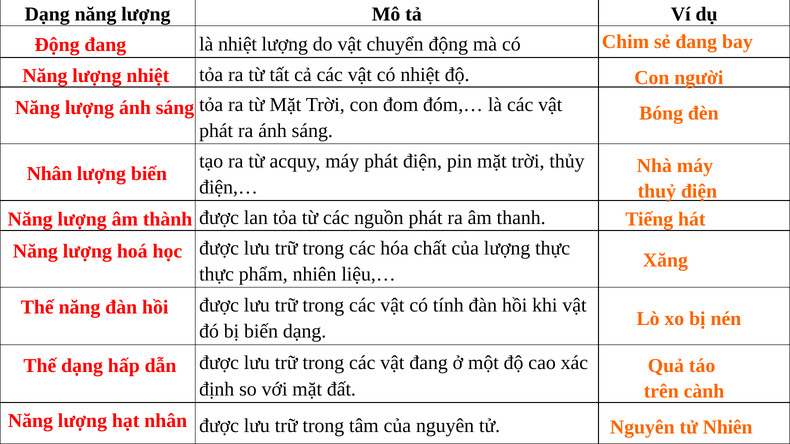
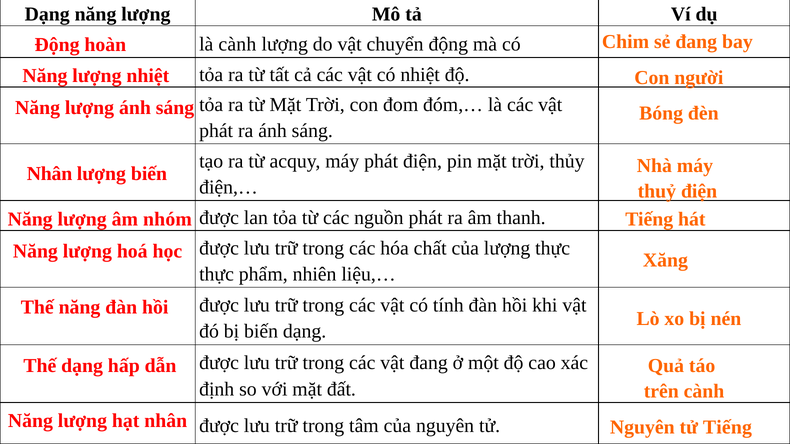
là nhiệt: nhiệt -> cành
Động đang: đang -> hoàn
thành: thành -> nhóm
tử Nhiên: Nhiên -> Tiếng
